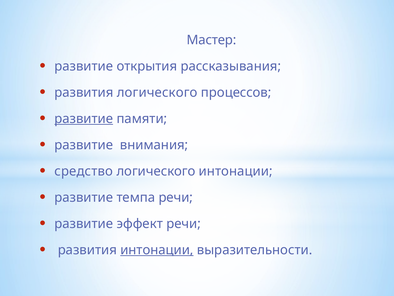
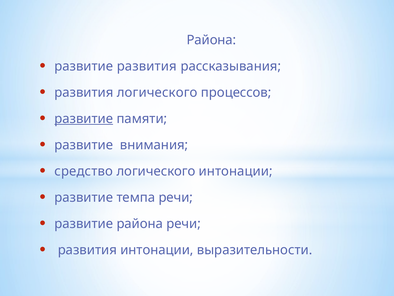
Мастер at (211, 40): Мастер -> Района
развитие открытия: открытия -> развития
развитие эффект: эффект -> района
интонации at (157, 250) underline: present -> none
